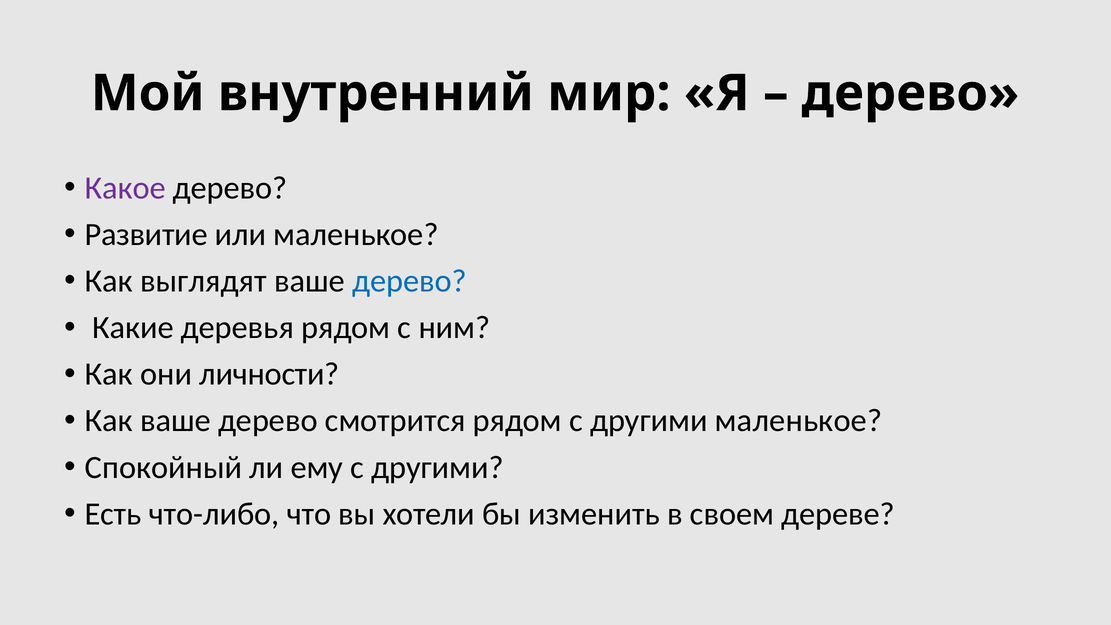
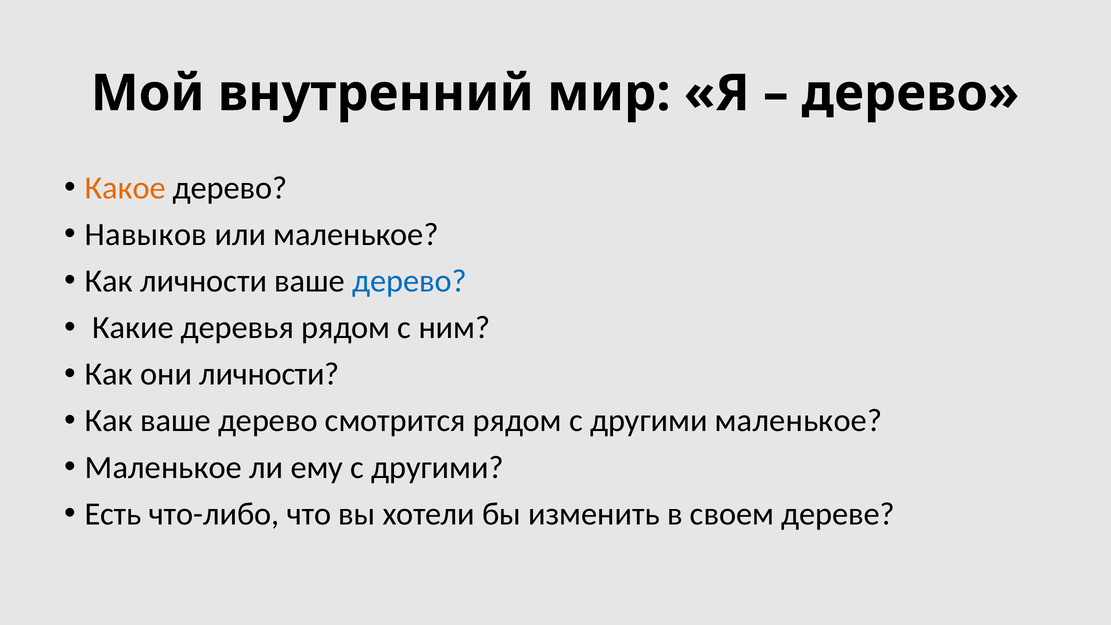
Какое colour: purple -> orange
Развитие: Развитие -> Навыков
Как выглядят: выглядят -> личности
Спокойный at (164, 467): Спокойный -> Маленькое
